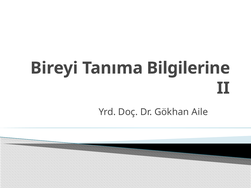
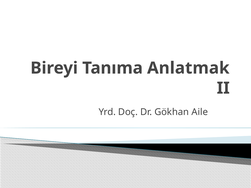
Bilgilerine: Bilgilerine -> Anlatmak
